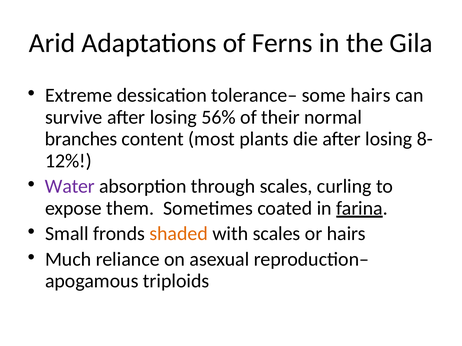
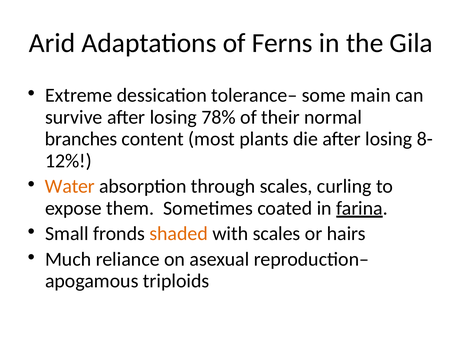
some hairs: hairs -> main
56%: 56% -> 78%
Water colour: purple -> orange
